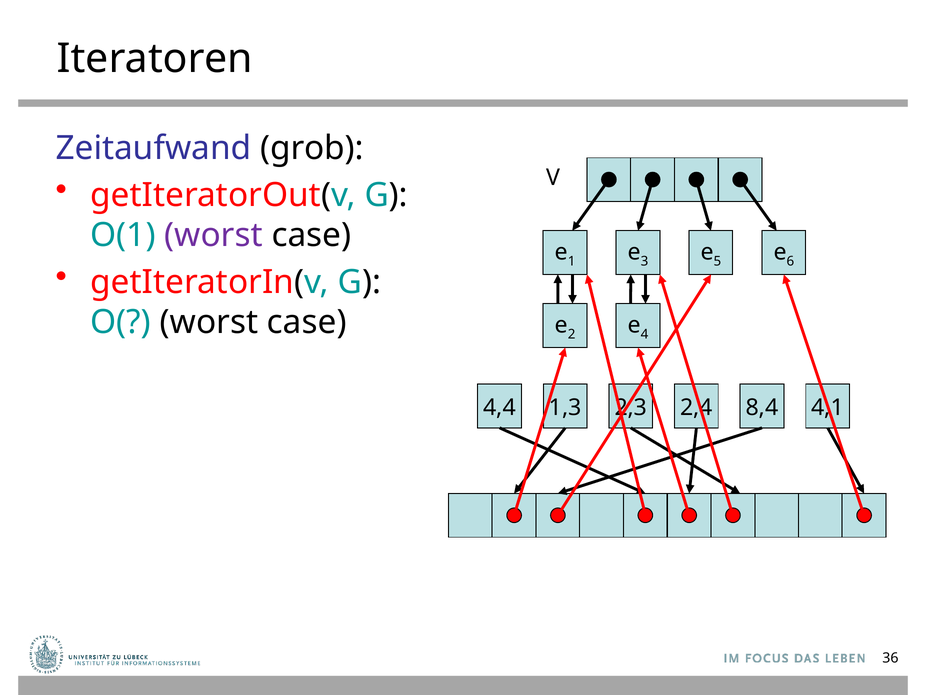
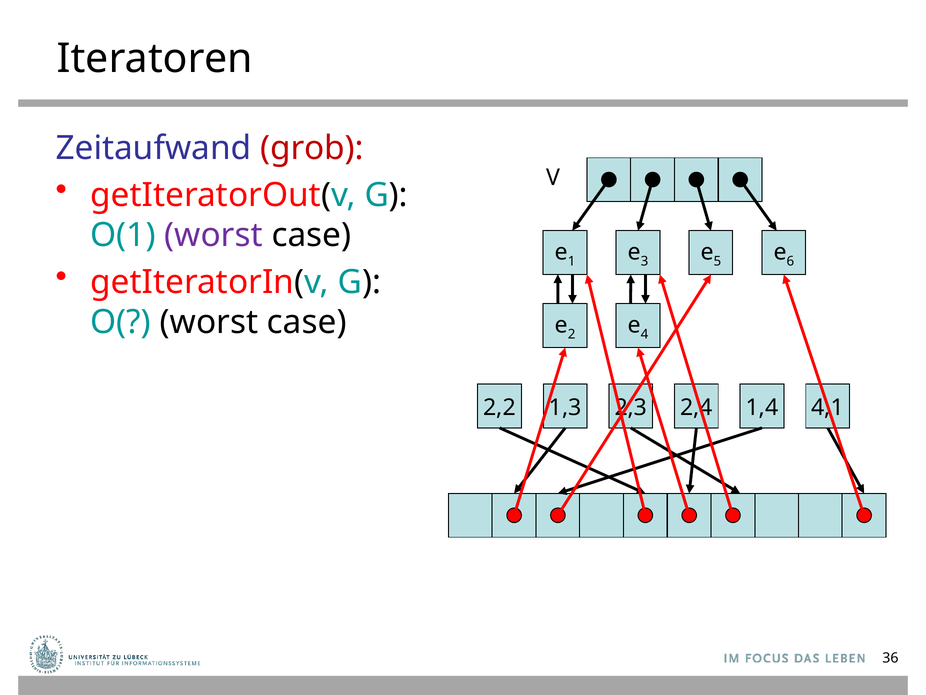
grob colour: black -> red
4,4: 4,4 -> 2,2
8,4: 8,4 -> 1,4
